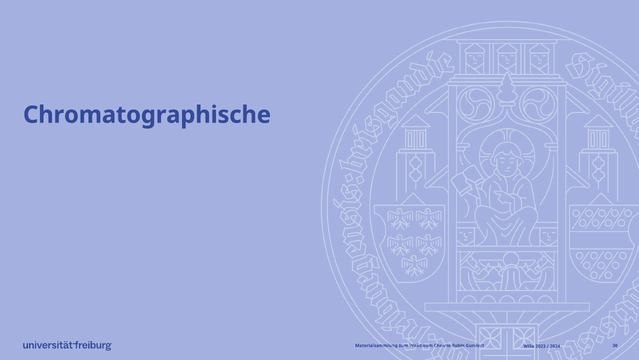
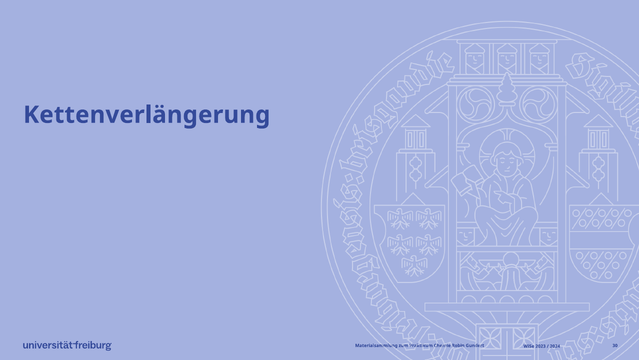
Chromatographische: Chromatographische -> Kettenverlängerung
